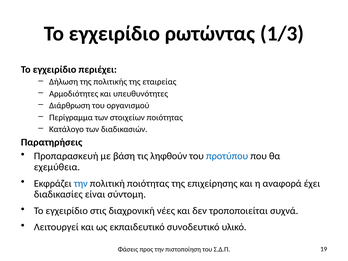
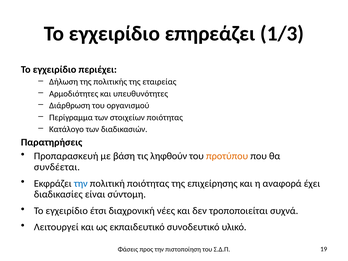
ρωτώντας: ρωτώντας -> επηρεάζει
προτύπου colour: blue -> orange
εχεμύθεια: εχεμύθεια -> συνδέεται
στις: στις -> έτσι
